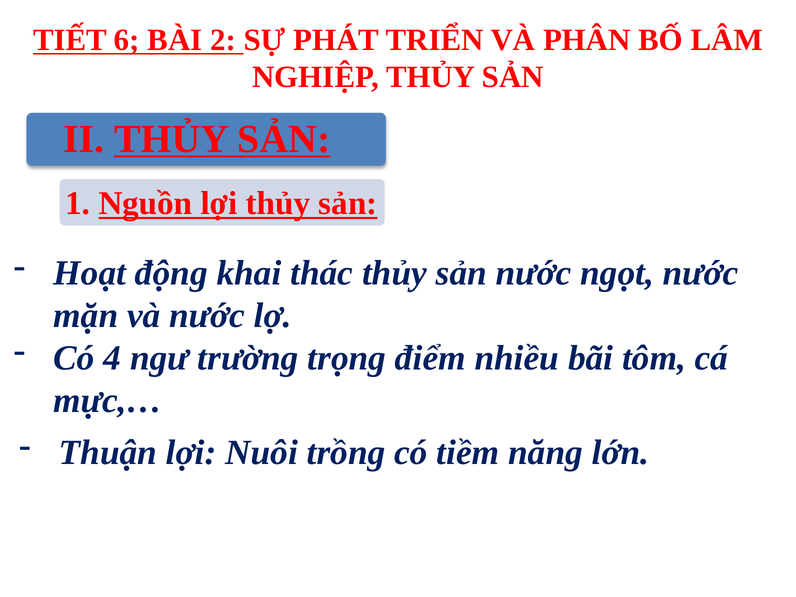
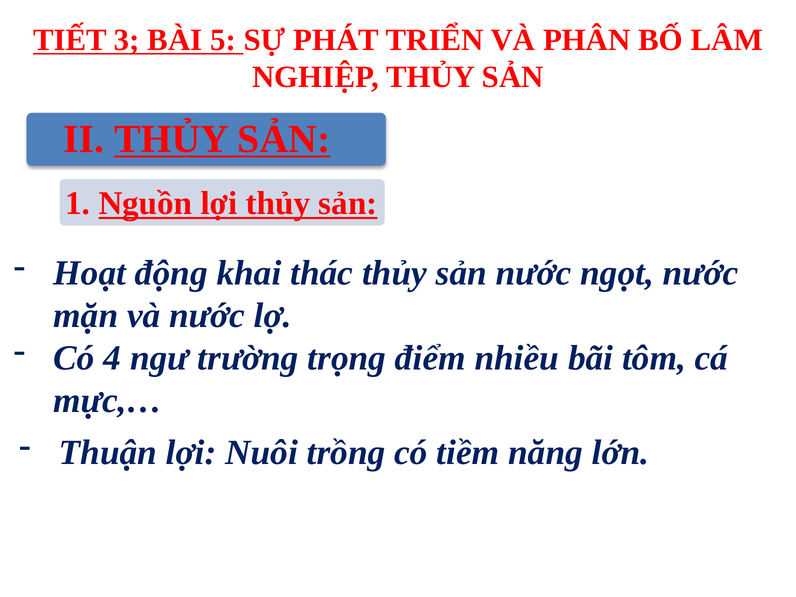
6: 6 -> 3
2: 2 -> 5
